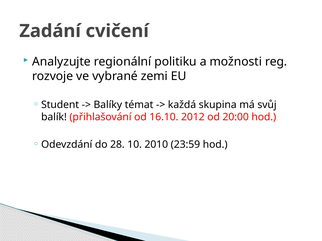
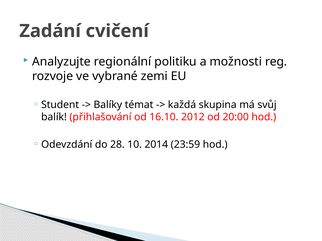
2010: 2010 -> 2014
